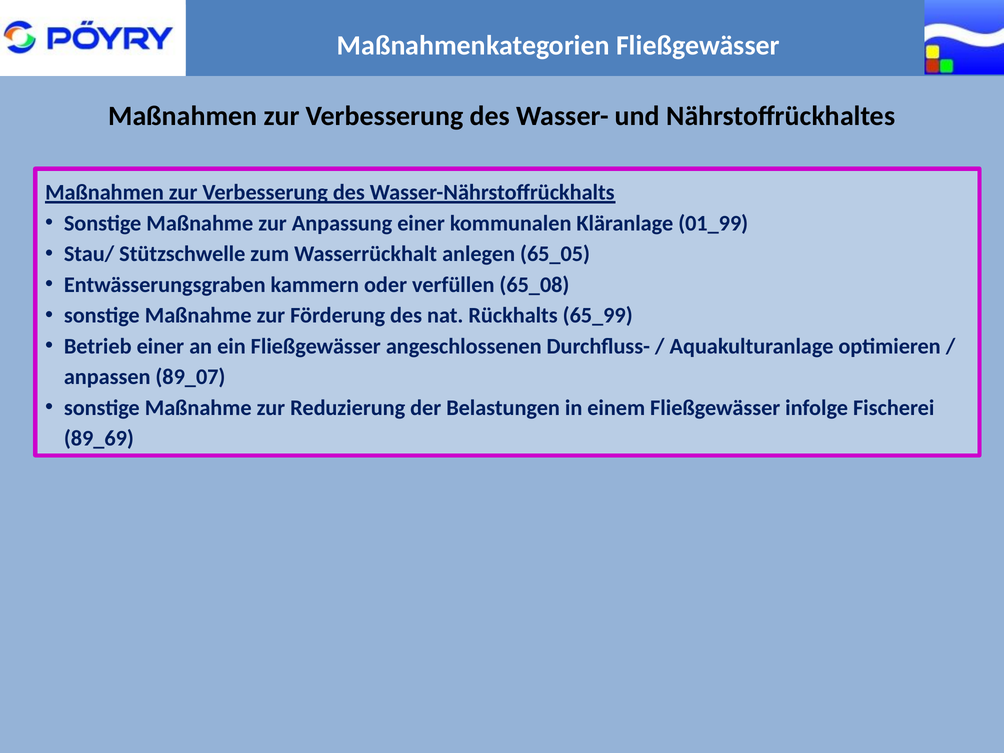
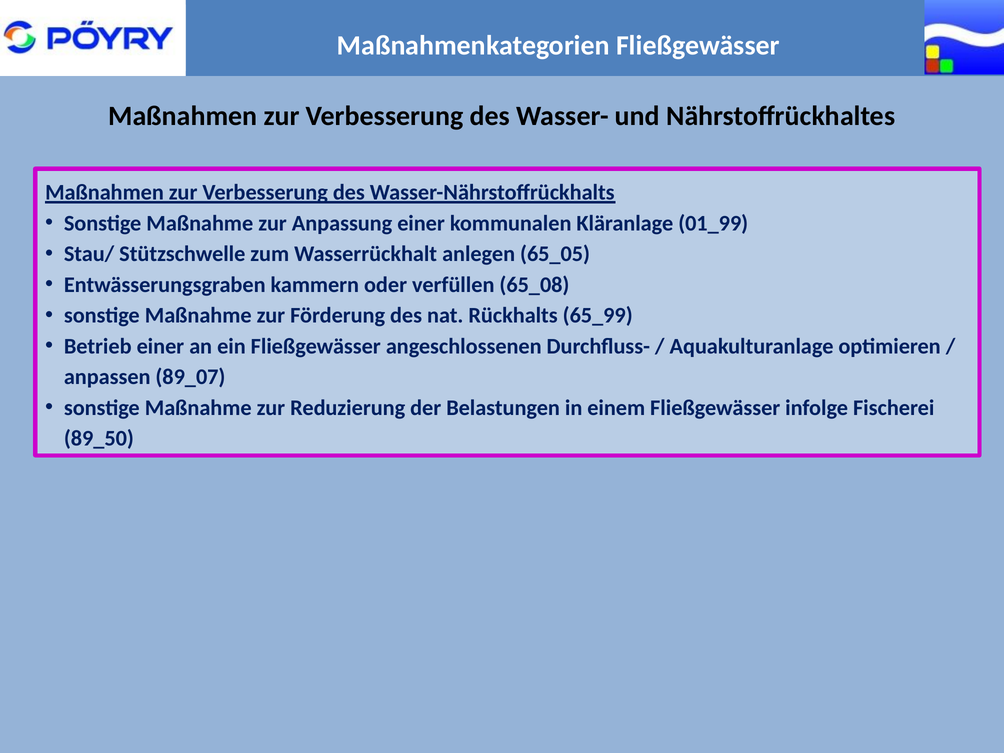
89_69: 89_69 -> 89_50
